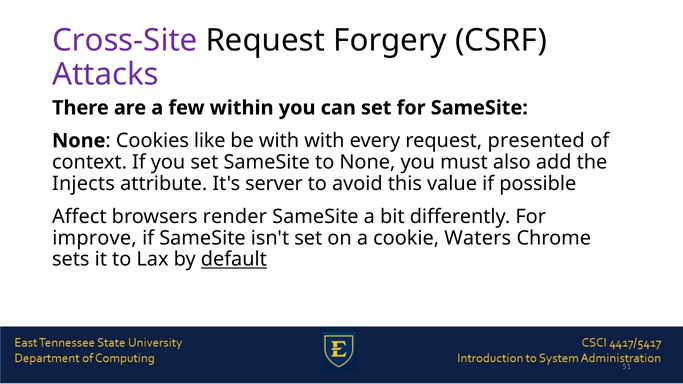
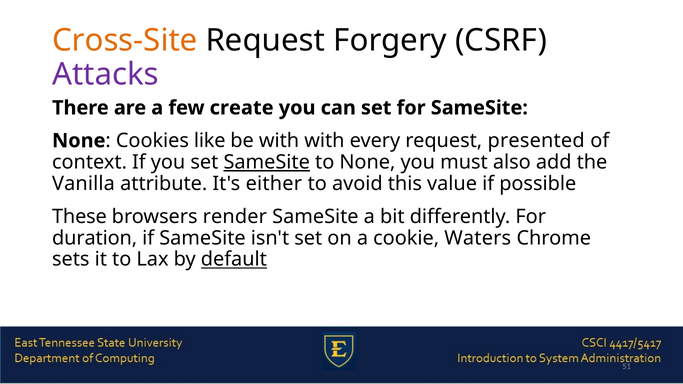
Cross-Site colour: purple -> orange
within: within -> create
SameSite at (267, 162) underline: none -> present
Injects: Injects -> Vanilla
server: server -> either
Affect: Affect -> These
improve: improve -> duration
